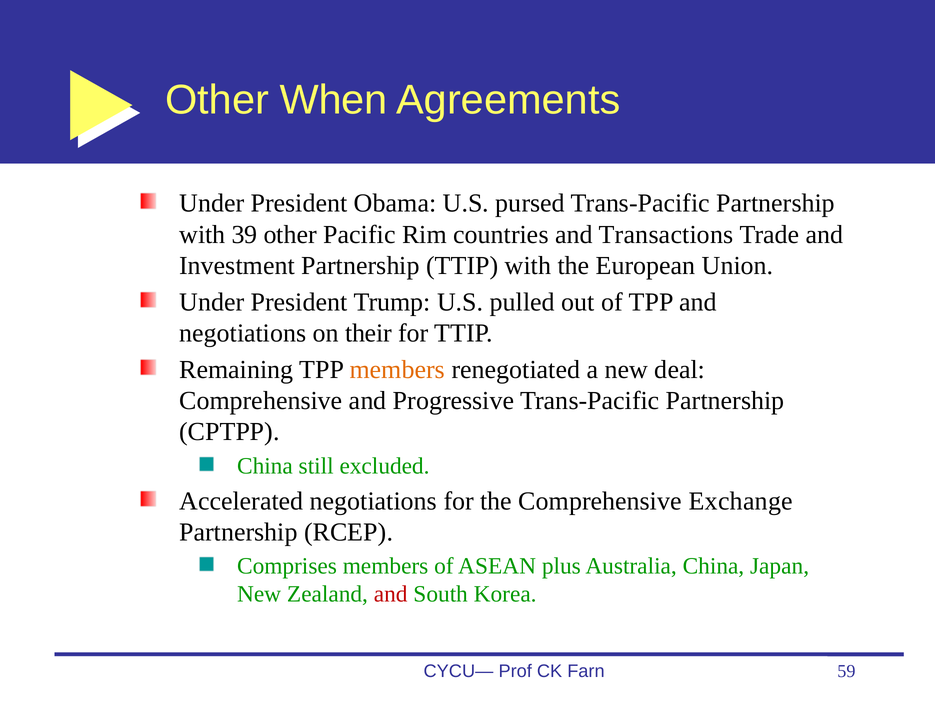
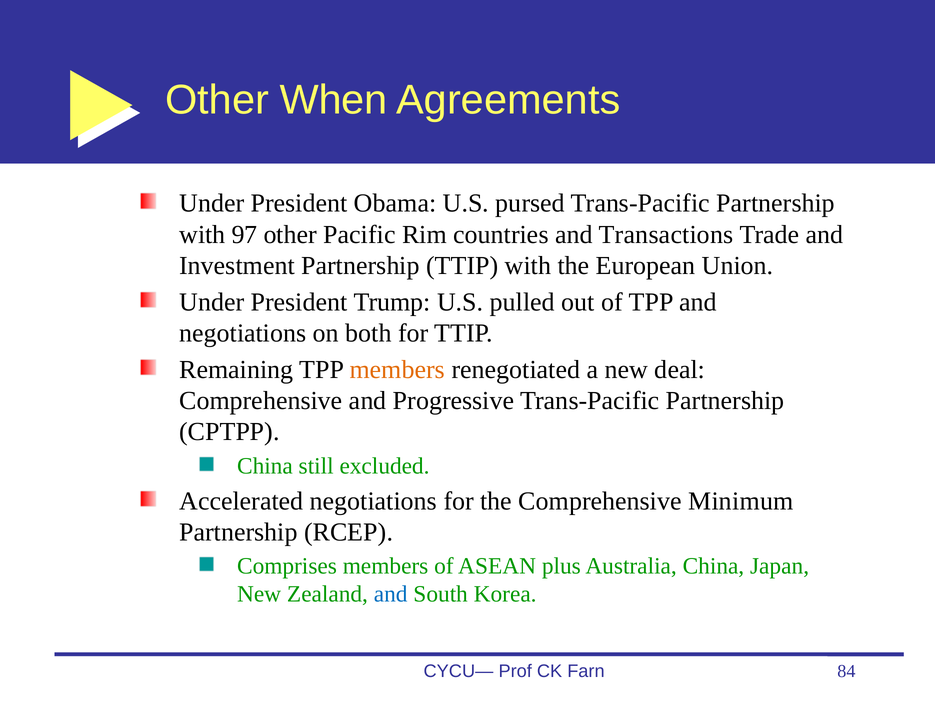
39: 39 -> 97
their: their -> both
Exchange: Exchange -> Minimum
and at (391, 594) colour: red -> blue
59: 59 -> 84
